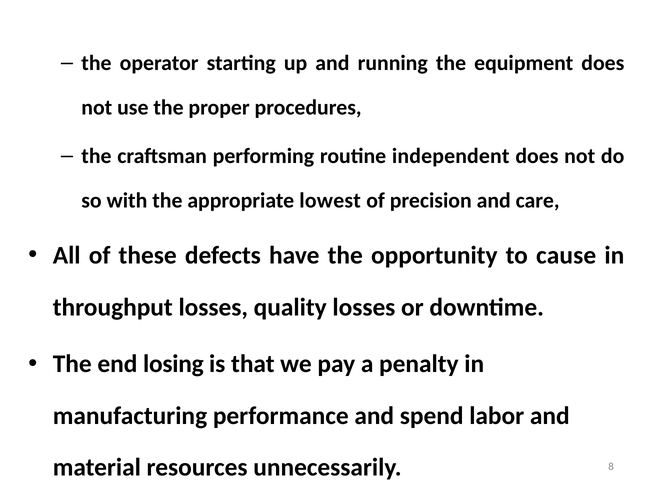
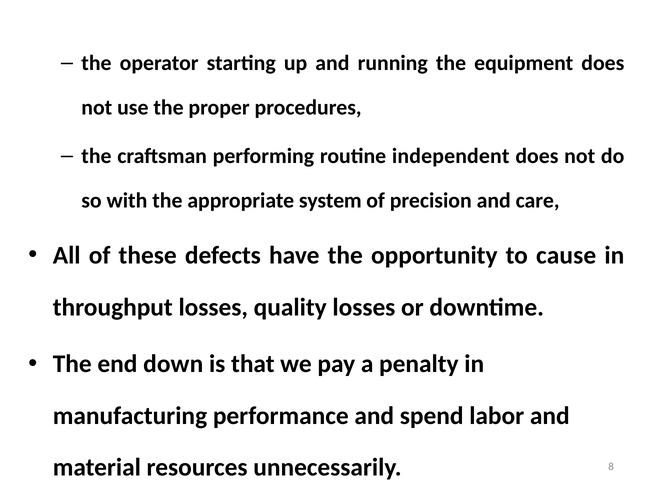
lowest: lowest -> system
losing: losing -> down
